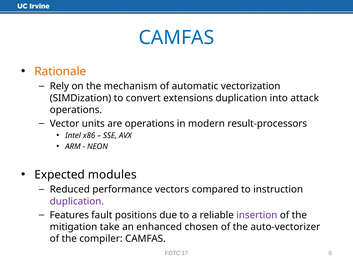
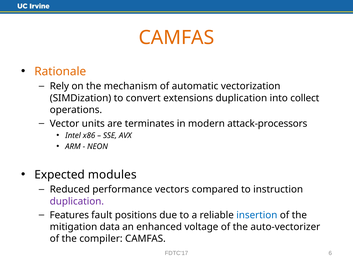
CAMFAS at (177, 38) colour: blue -> orange
attack: attack -> collect
are operations: operations -> terminates
result-processors: result-processors -> attack-processors
insertion colour: purple -> blue
take: take -> data
chosen: chosen -> voltage
